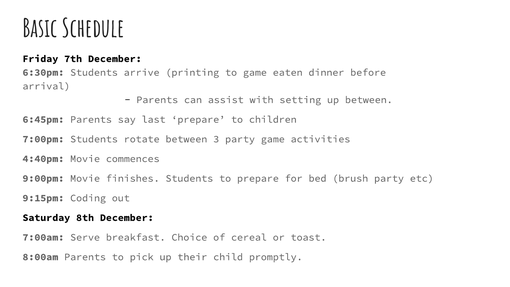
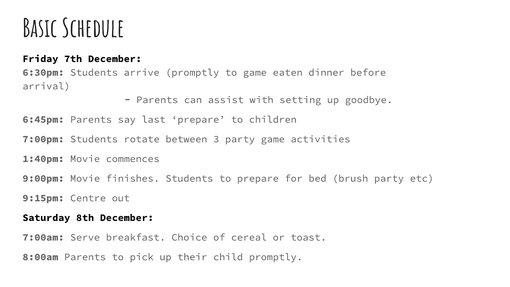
arrive printing: printing -> promptly
up between: between -> goodbye
4:40pm: 4:40pm -> 1:40pm
Coding: Coding -> Centre
